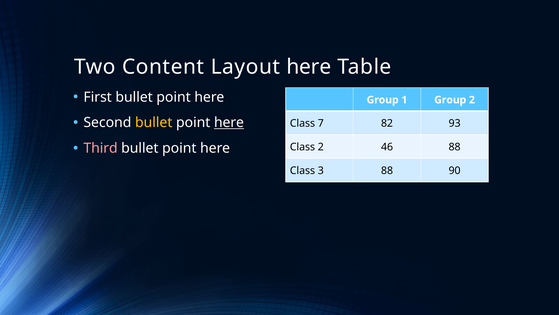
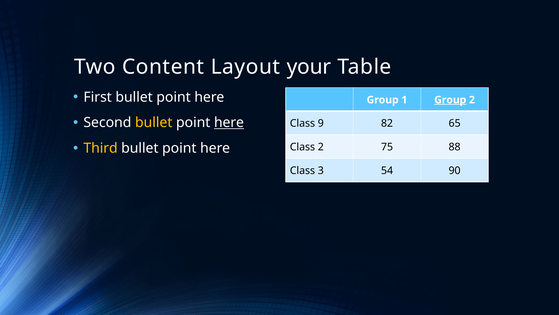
Layout here: here -> your
Group at (450, 100) underline: none -> present
7: 7 -> 9
93: 93 -> 65
Third colour: pink -> yellow
46: 46 -> 75
3 88: 88 -> 54
